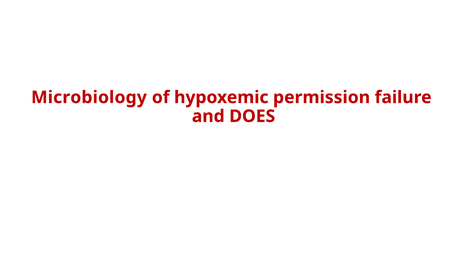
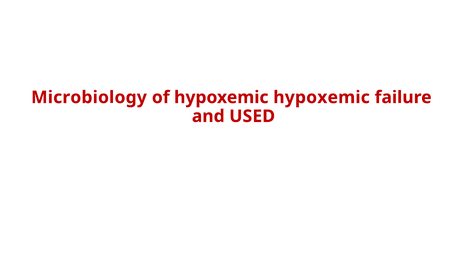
hypoxemic permission: permission -> hypoxemic
DOES: DOES -> USED
